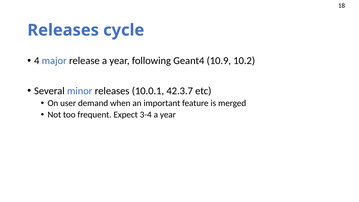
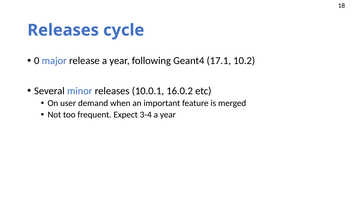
4: 4 -> 0
10.9: 10.9 -> 17.1
42.3.7: 42.3.7 -> 16.0.2
